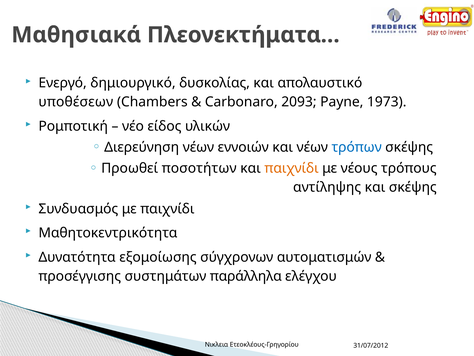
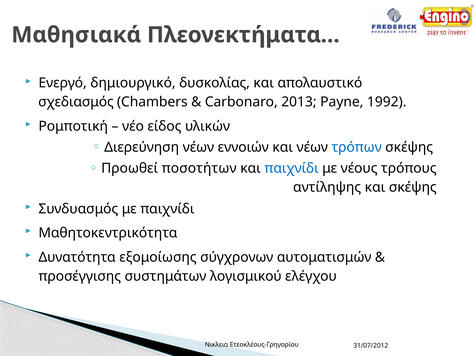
υποθέσεων: υποθέσεων -> σχεδιασμός
2093: 2093 -> 2013
1973: 1973 -> 1992
παιχνίδι at (292, 168) colour: orange -> blue
παράλληλα: παράλληλα -> λογισμικού
